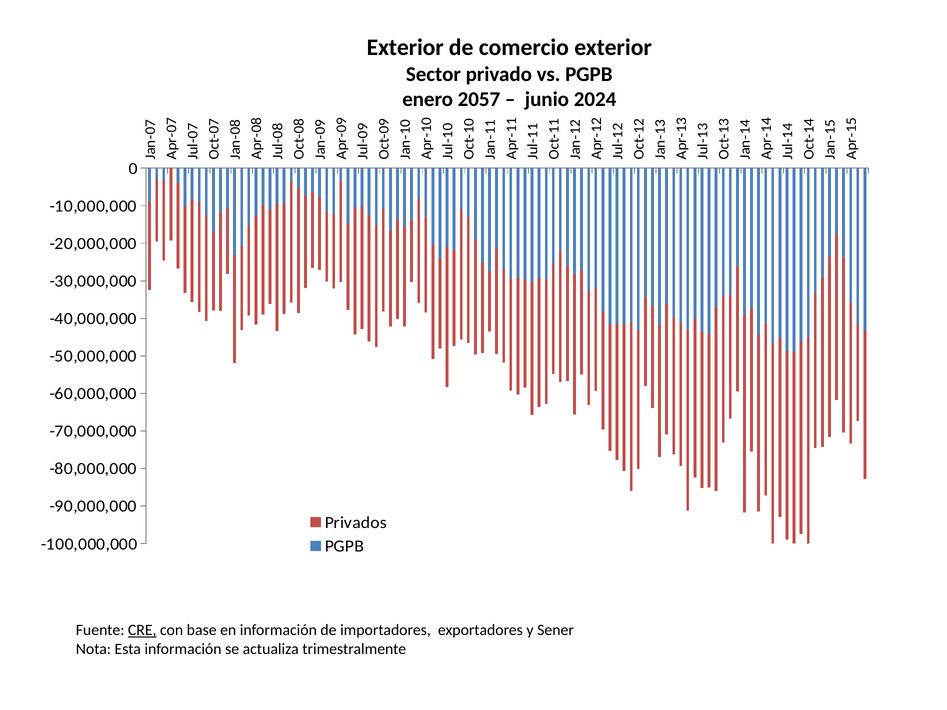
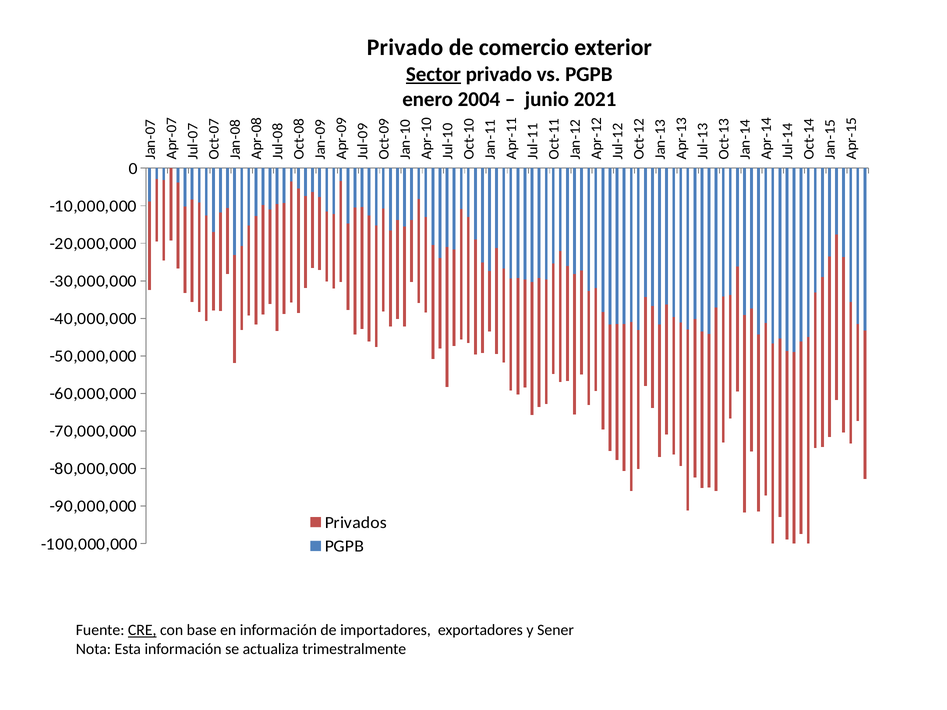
Exterior at (405, 47): Exterior -> Privado
Sector underline: none -> present
2057: 2057 -> 2004
2024: 2024 -> 2021
